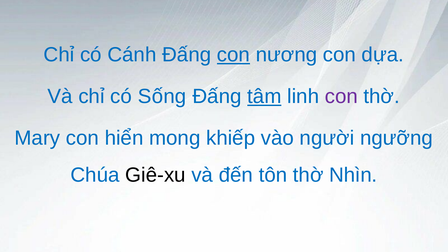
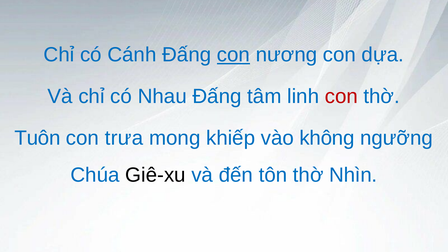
Sống: Sống -> Nhau
tâm underline: present -> none
con at (341, 97) colour: purple -> red
Mary: Mary -> Tuôn
hiển: hiển -> trưa
người: người -> không
